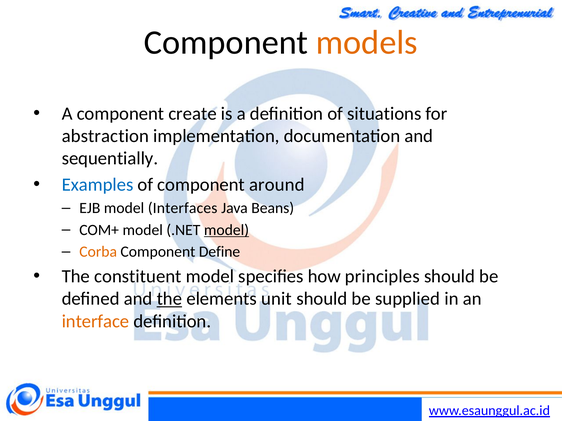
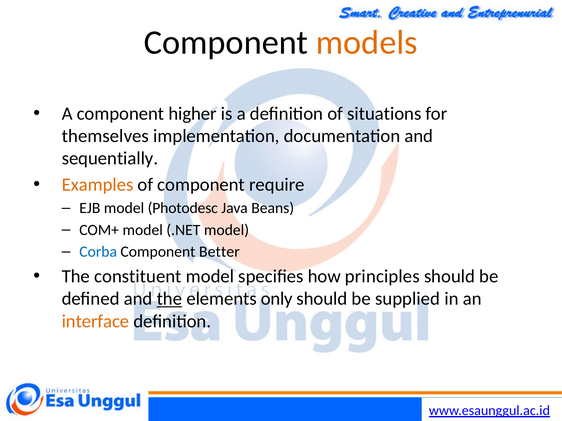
create: create -> higher
abstraction: abstraction -> themselves
Examples colour: blue -> orange
around: around -> require
Interfaces: Interfaces -> Photodesc
model at (226, 230) underline: present -> none
Corba colour: orange -> blue
Define: Define -> Better
unit: unit -> only
